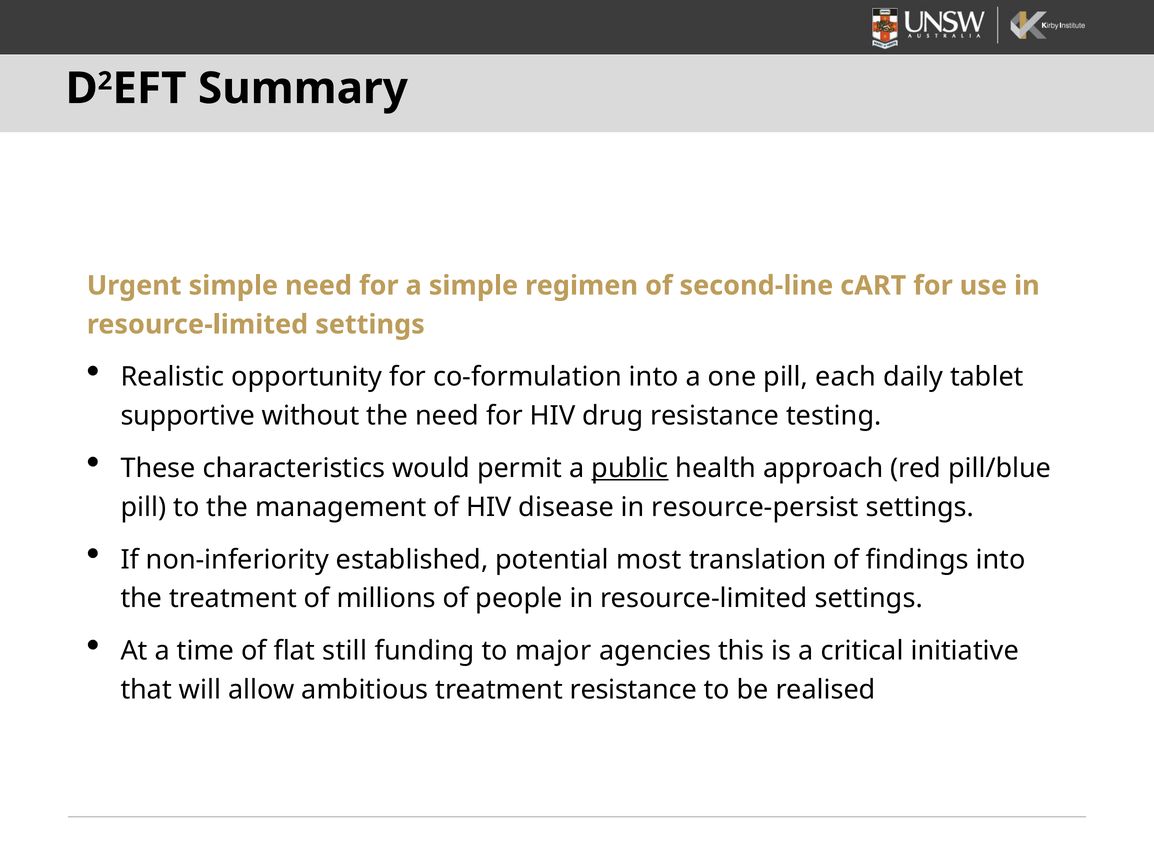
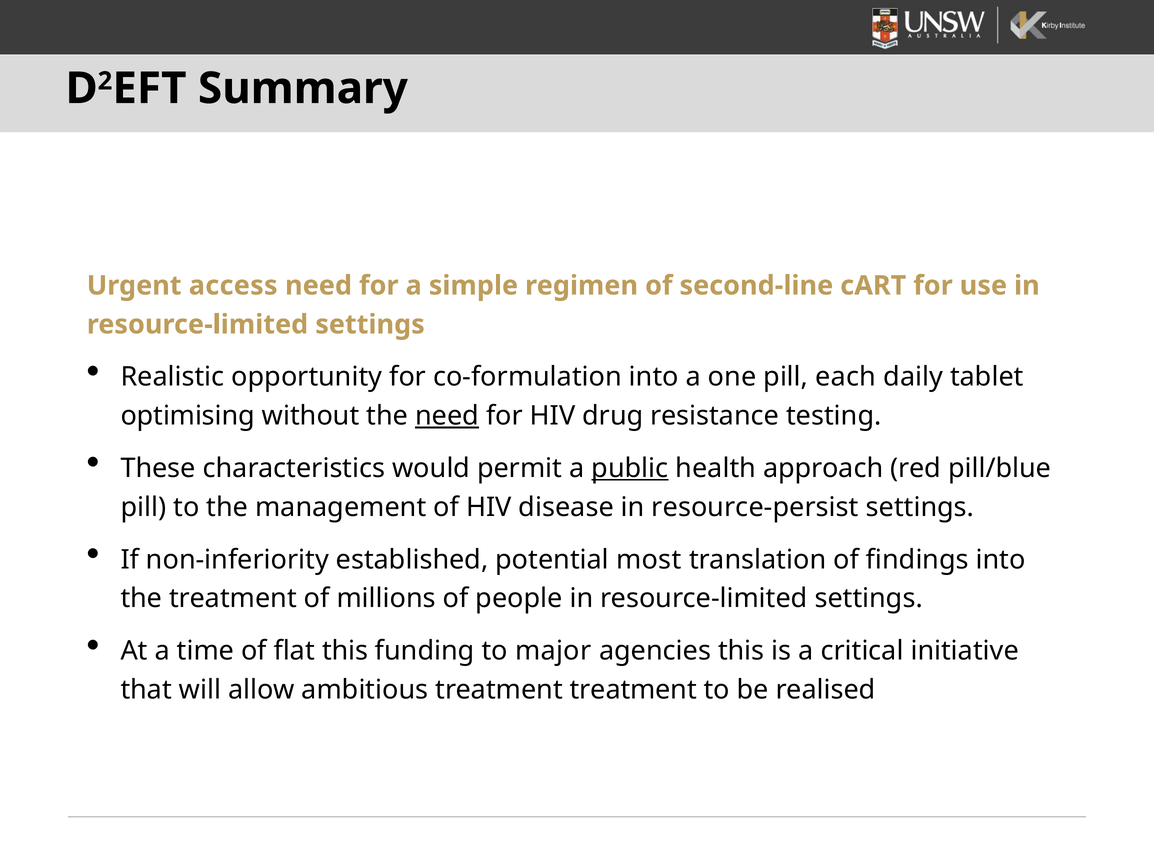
Urgent simple: simple -> access
supportive: supportive -> optimising
need at (447, 416) underline: none -> present
flat still: still -> this
treatment resistance: resistance -> treatment
